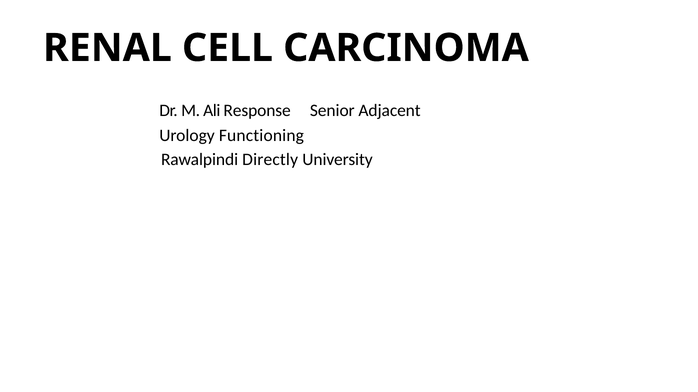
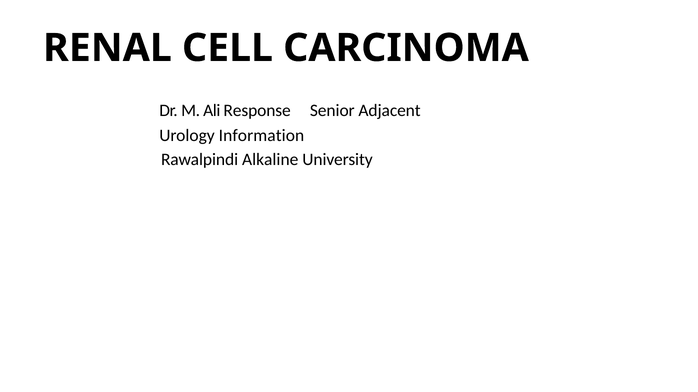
Functioning: Functioning -> Information
Directly: Directly -> Alkaline
